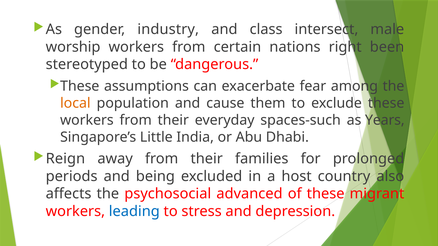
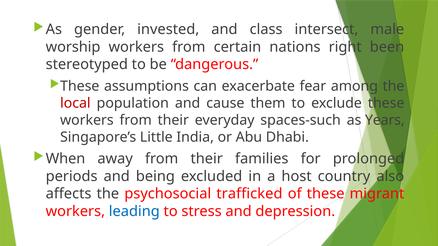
industry: industry -> invested
local colour: orange -> red
Reign: Reign -> When
advanced: advanced -> trafficked
